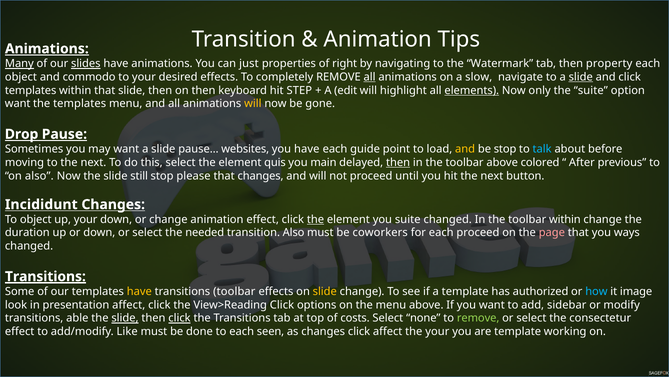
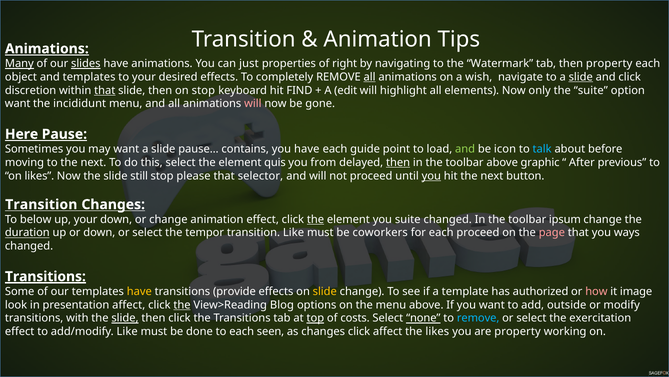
and commodo: commodo -> templates
slow: slow -> wish
templates at (31, 90): templates -> discretion
that at (105, 90) underline: none -> present
on then: then -> stop
STEP: STEP -> FIND
elements underline: present -> none
the templates: templates -> incididunt
will at (253, 104) colour: yellow -> pink
Drop: Drop -> Here
websites: websites -> contains
and at (465, 149) colour: yellow -> light green
be stop: stop -> icon
main: main -> from
colored: colored -> graphic
on also: also -> likes
that changes: changes -> selector
you at (431, 176) underline: none -> present
Incididunt at (41, 204): Incididunt -> Transition
To object: object -> below
toolbar within: within -> ipsum
duration underline: none -> present
needed: needed -> tempor
transition Also: Also -> Like
transitions toolbar: toolbar -> provide
how colour: light blue -> pink
the at (182, 304) underline: none -> present
View>Reading Click: Click -> Blog
sidebar: sidebar -> outside
able: able -> with
click at (179, 318) underline: present -> none
top underline: none -> present
none underline: none -> present
remove at (478, 318) colour: light green -> light blue
consectetur: consectetur -> exercitation
the your: your -> likes
are template: template -> property
